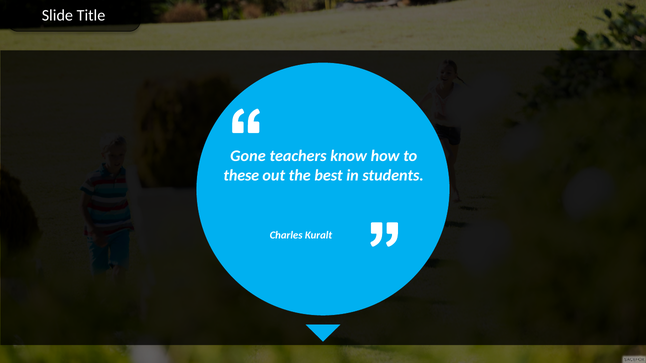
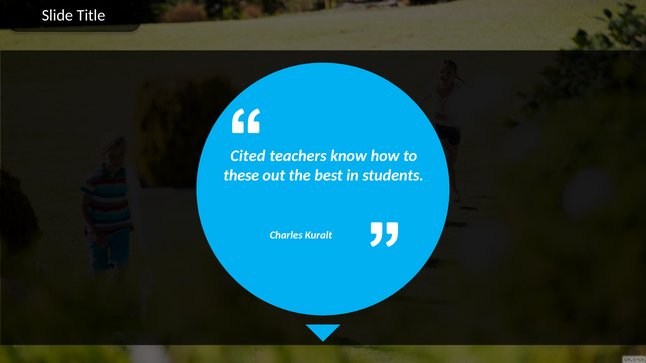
Gone: Gone -> Cited
